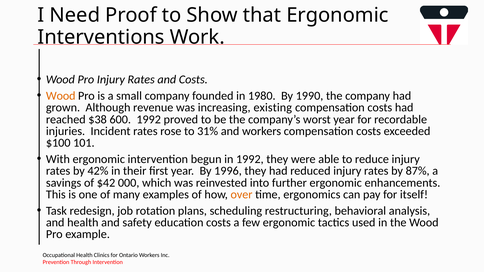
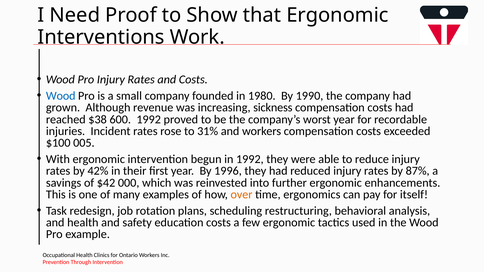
Wood at (61, 96) colour: orange -> blue
existing: existing -> sickness
101: 101 -> 005
